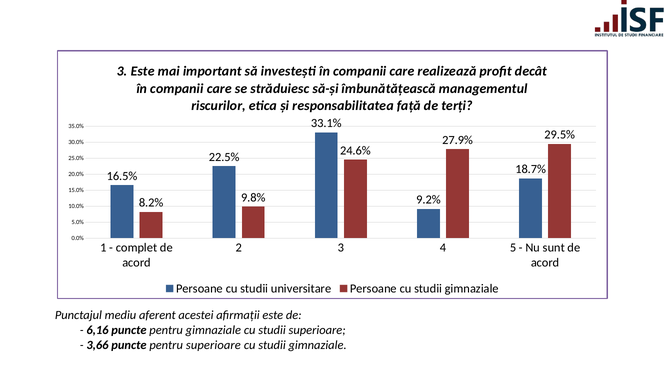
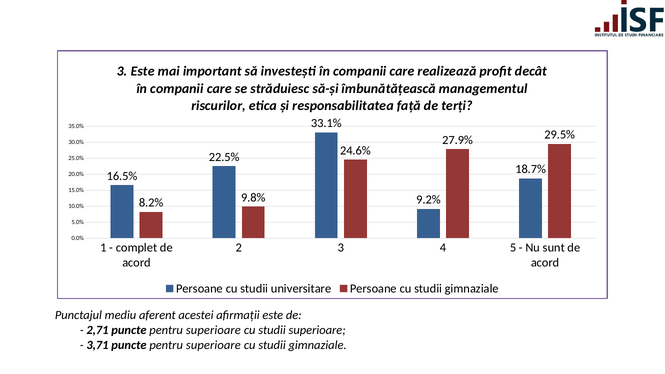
6,16: 6,16 -> 2,71
gimnaziale at (213, 330): gimnaziale -> superioare
3,66: 3,66 -> 3,71
